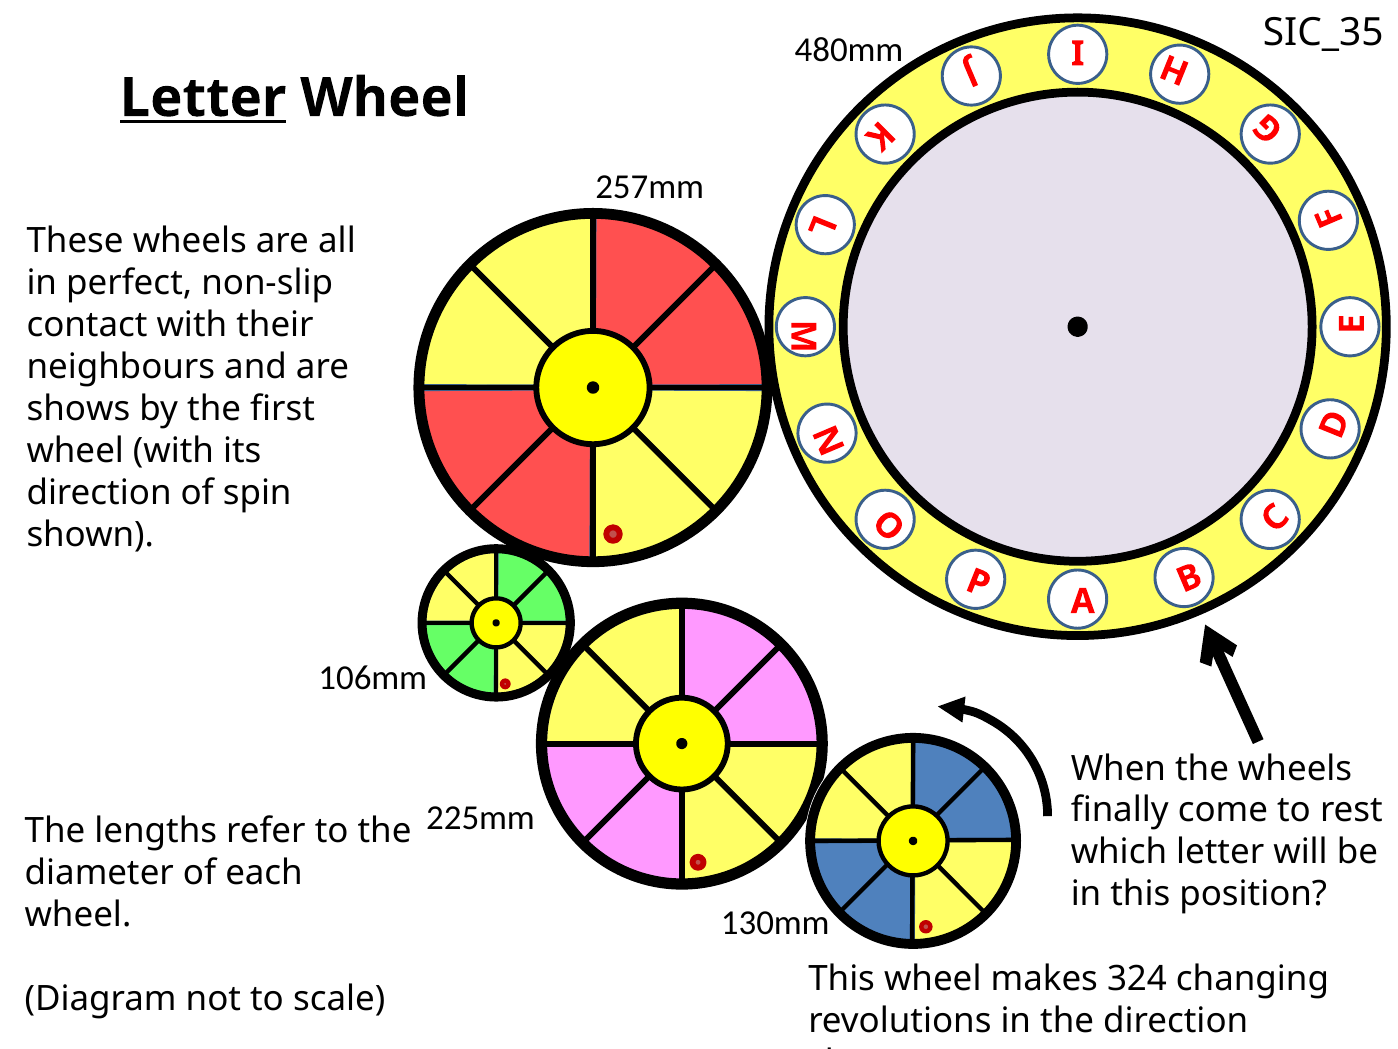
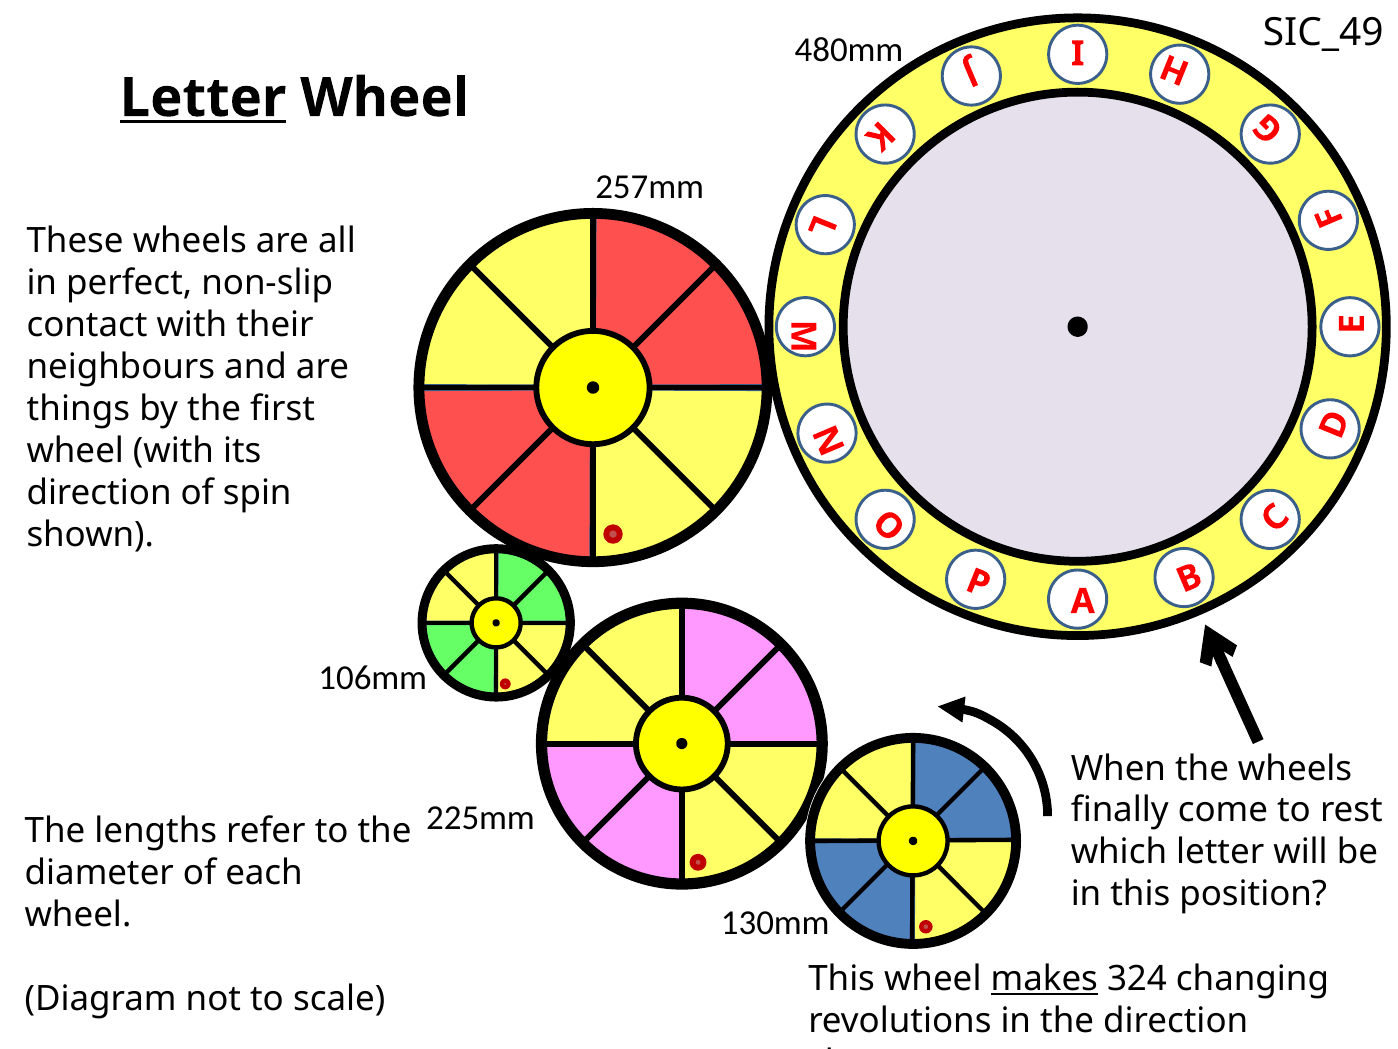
SIC_35: SIC_35 -> SIC_49
shows: shows -> things
makes underline: none -> present
